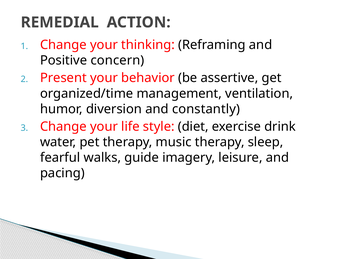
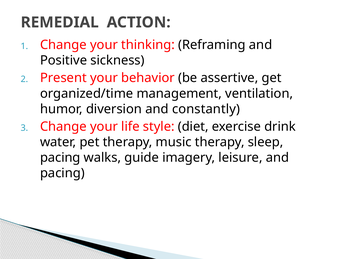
concern: concern -> sickness
fearful at (60, 157): fearful -> pacing
